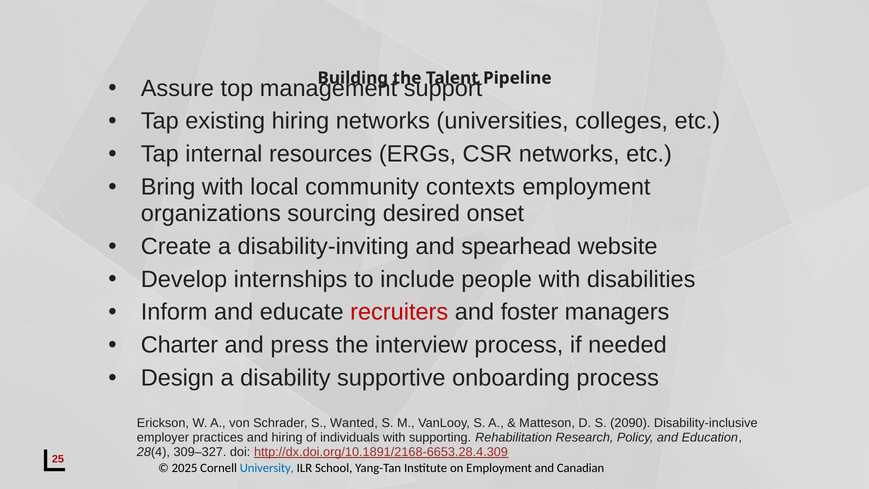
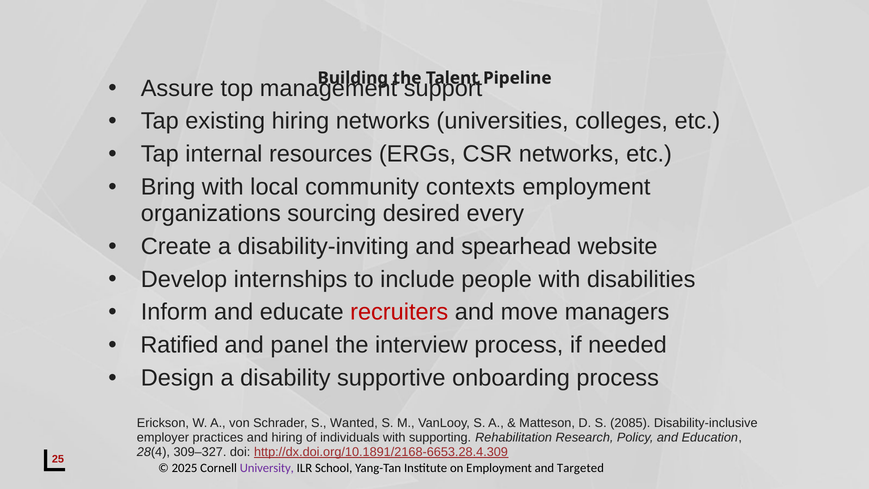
onset: onset -> every
foster: foster -> move
Charter: Charter -> Ratified
press: press -> panel
2090: 2090 -> 2085
University colour: blue -> purple
Canadian: Canadian -> Targeted
